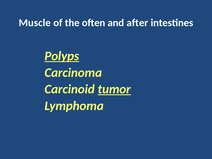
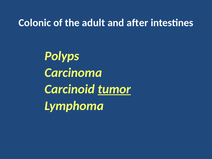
Muscle: Muscle -> Colonic
often: often -> adult
Polyps underline: present -> none
